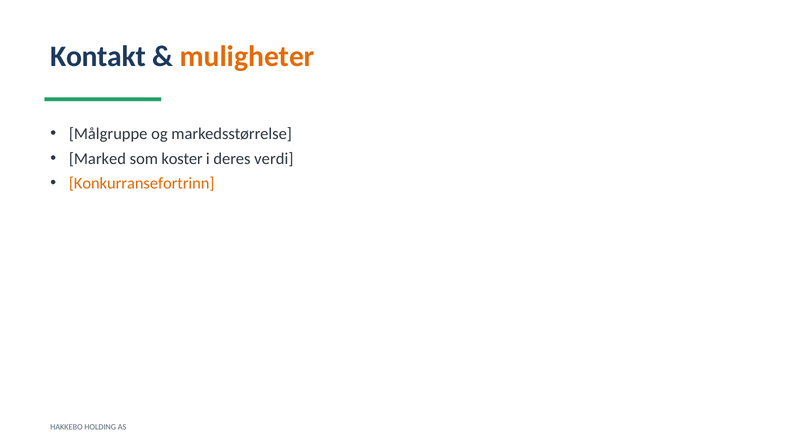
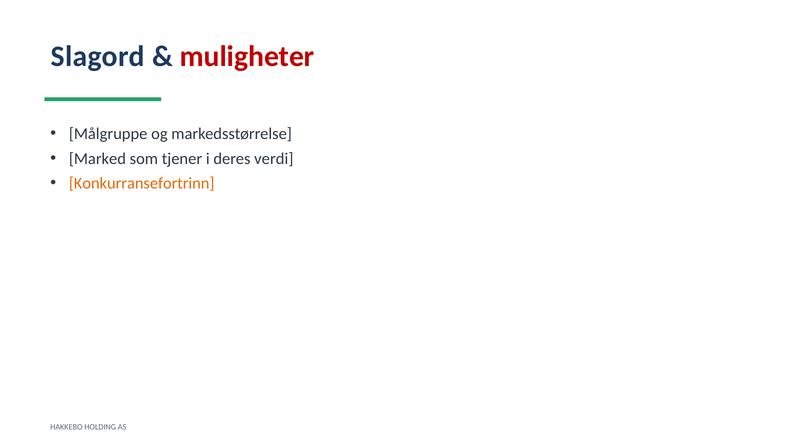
Kontakt: Kontakt -> Slagord
muligheter colour: orange -> red
koster: koster -> tjener
